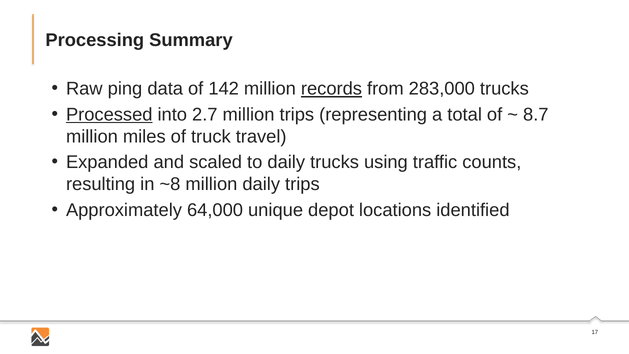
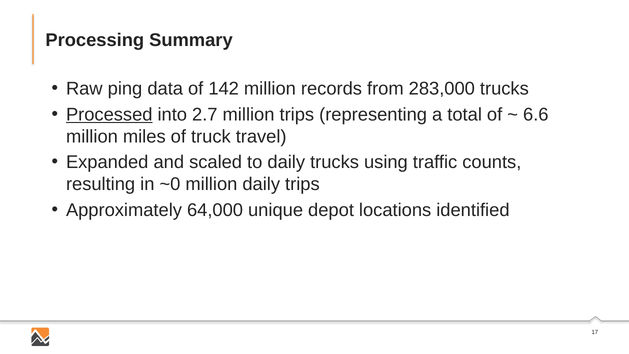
records underline: present -> none
8.7: 8.7 -> 6.6
~8: ~8 -> ~0
